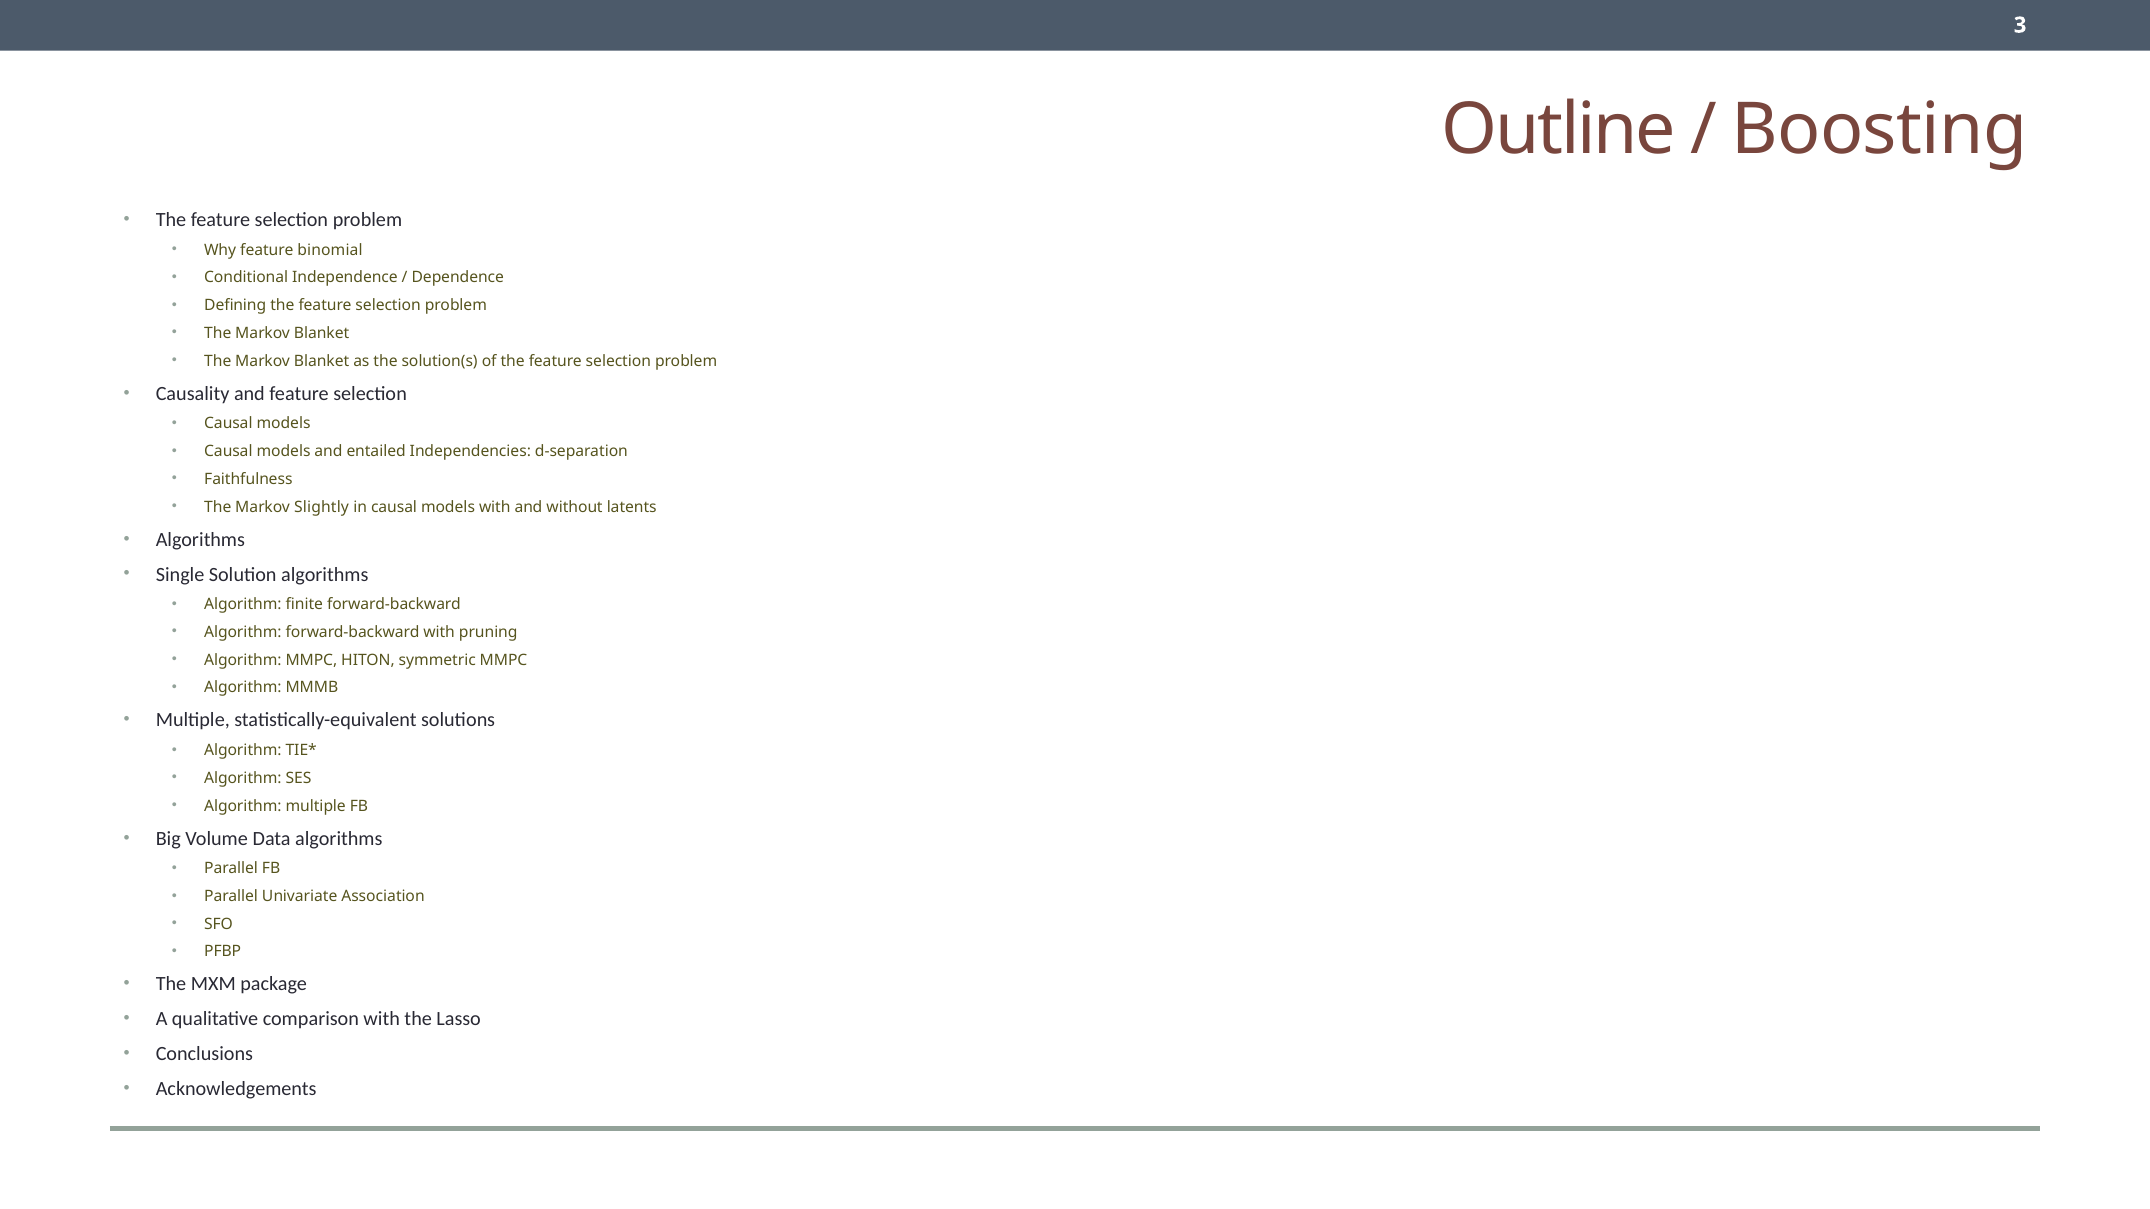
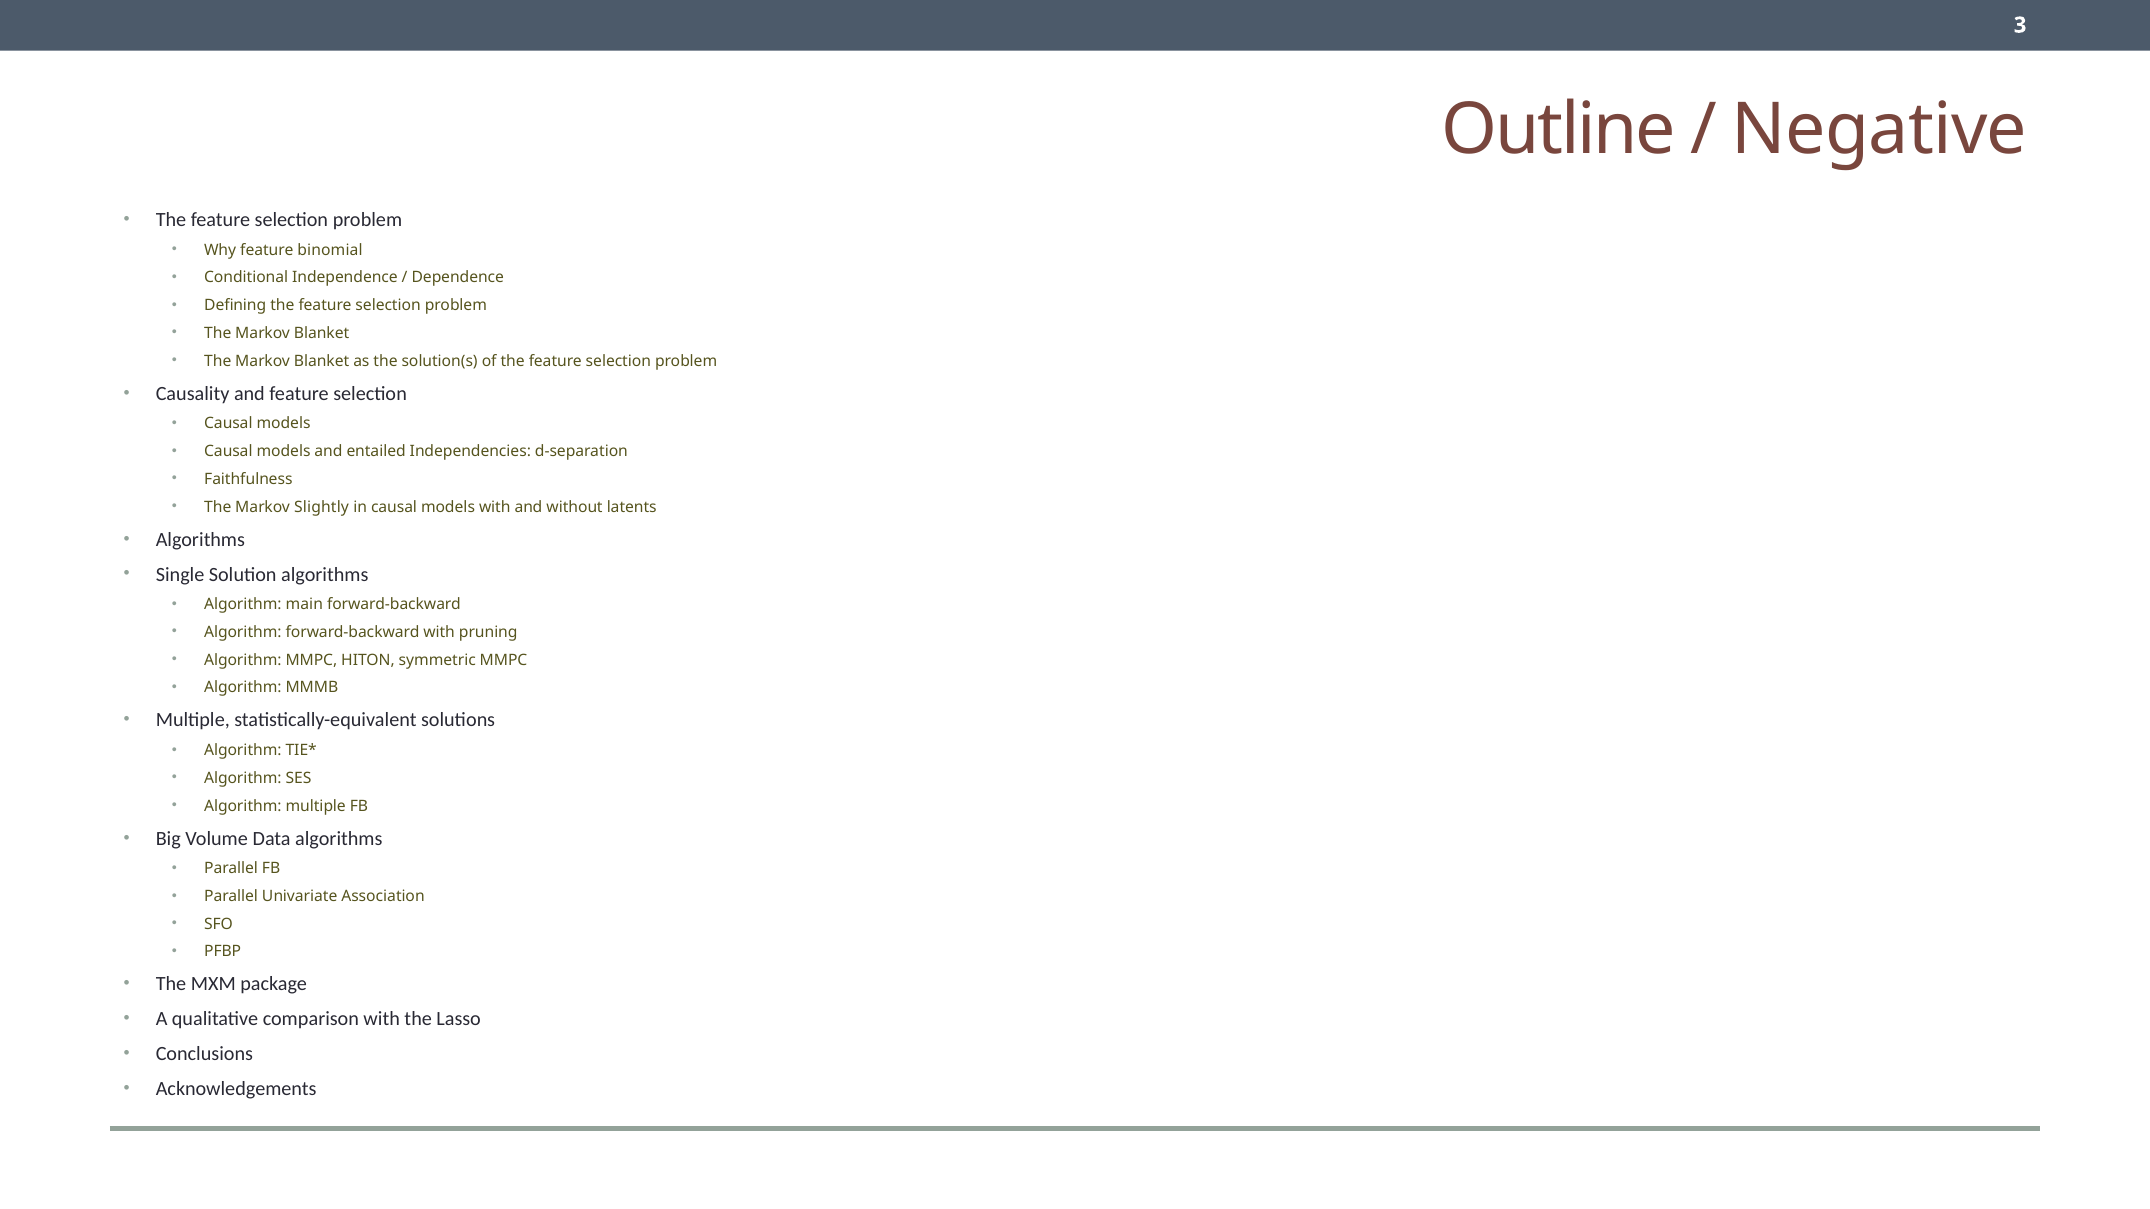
Boosting: Boosting -> Negative
finite: finite -> main
